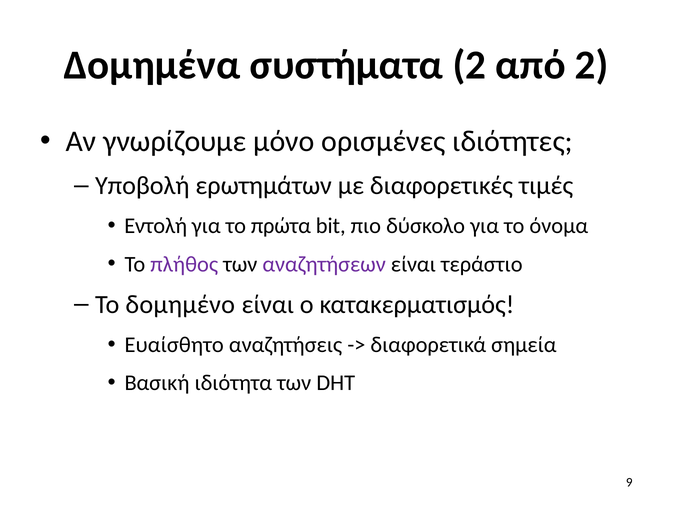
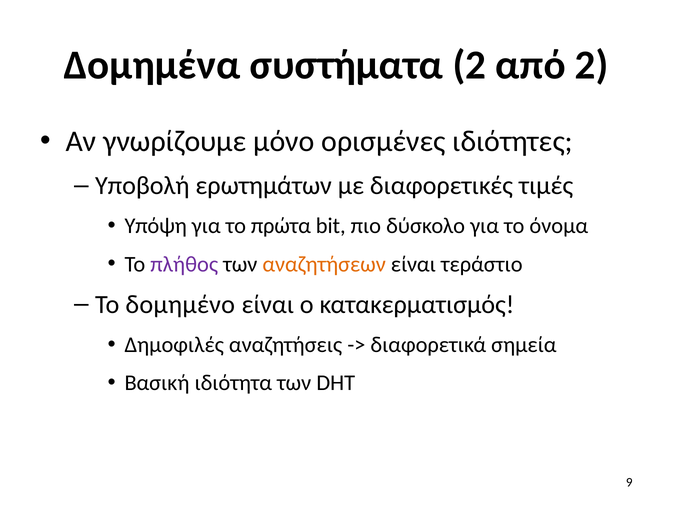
Εντολή: Εντολή -> Υπόψη
αναζητήσεων colour: purple -> orange
Ευαίσθητο: Ευαίσθητο -> Δημοφιλές
